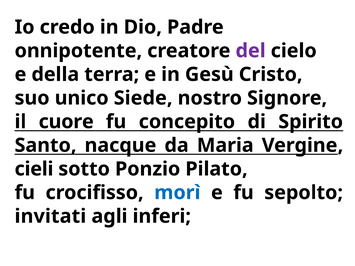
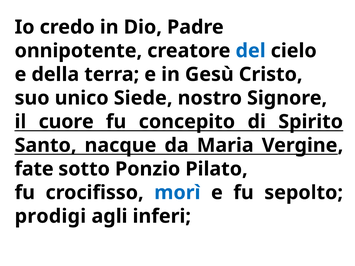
del colour: purple -> blue
cieli: cieli -> fate
invitati: invitati -> prodigi
